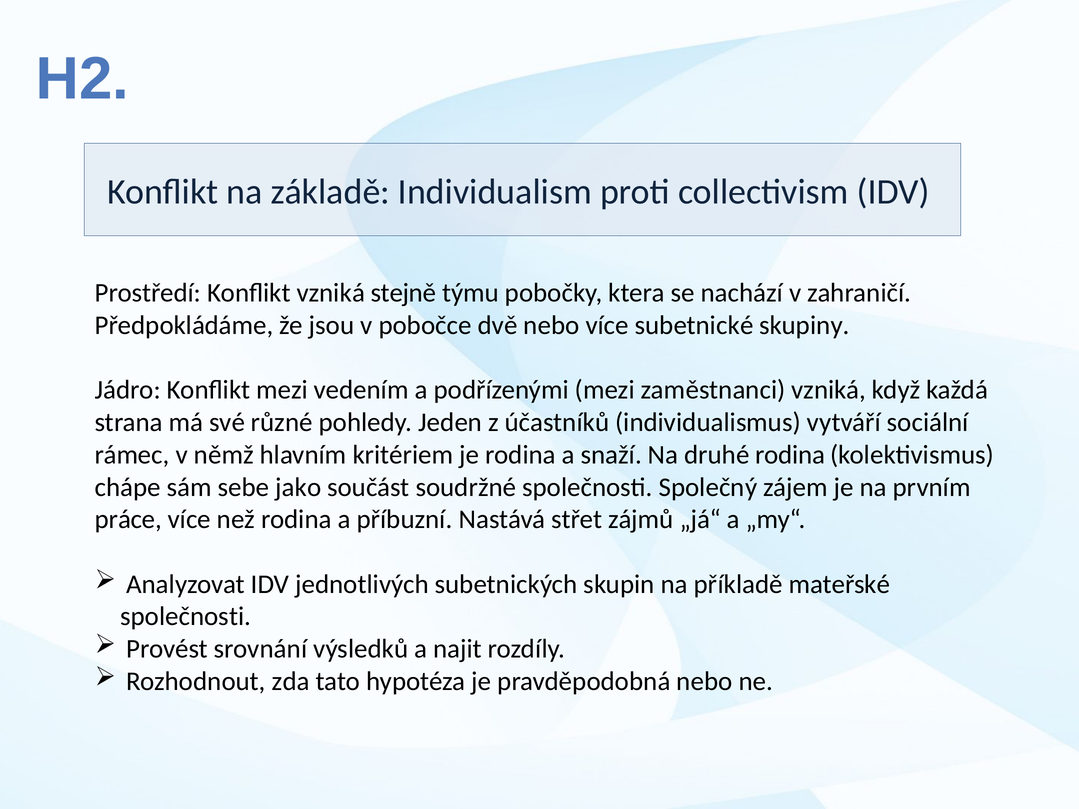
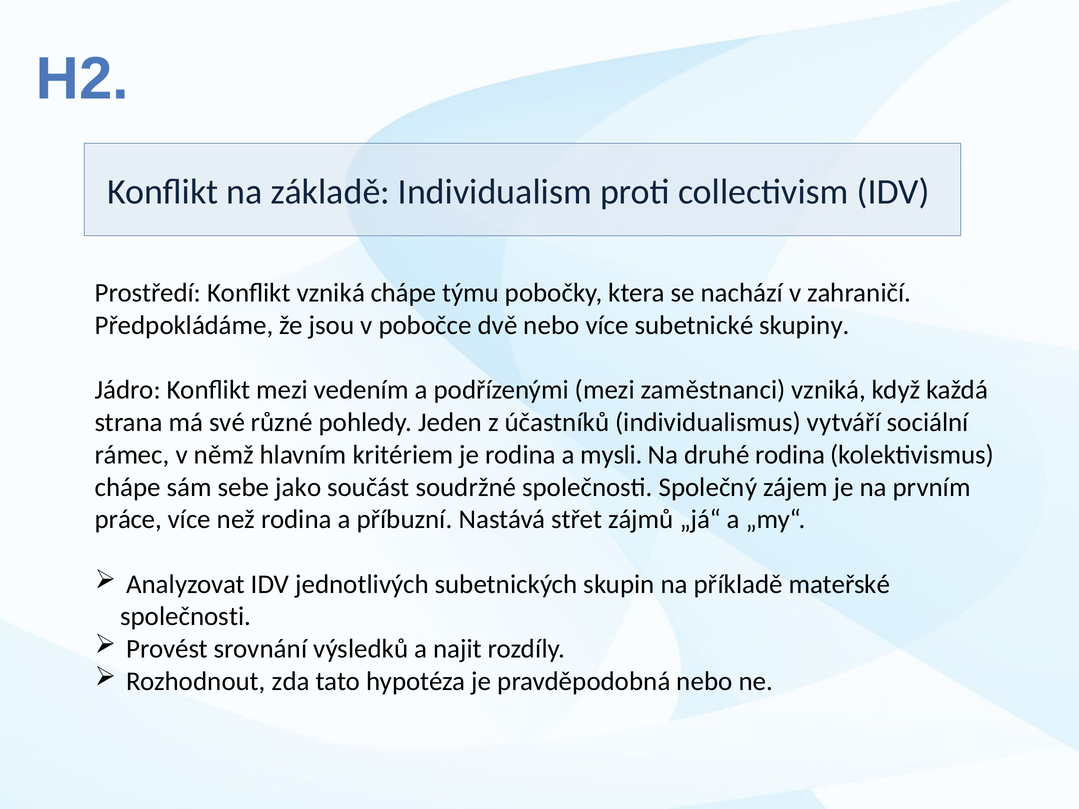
vzniká stejně: stejně -> chápe
snaží: snaží -> mysli
